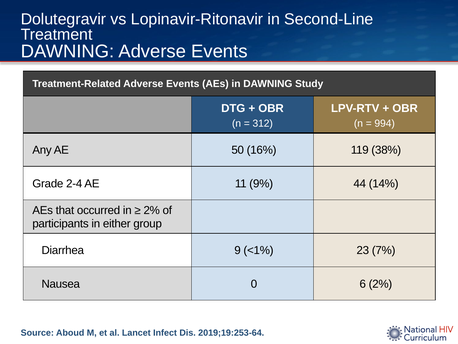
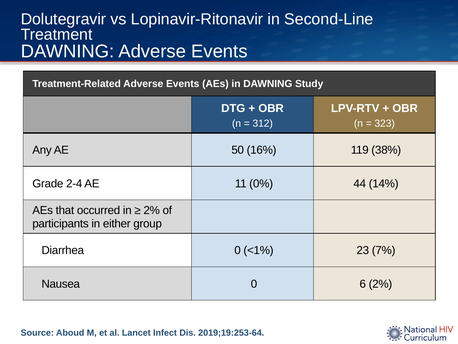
994: 994 -> 323
9%: 9% -> 0%
Diarrhea 9: 9 -> 0
